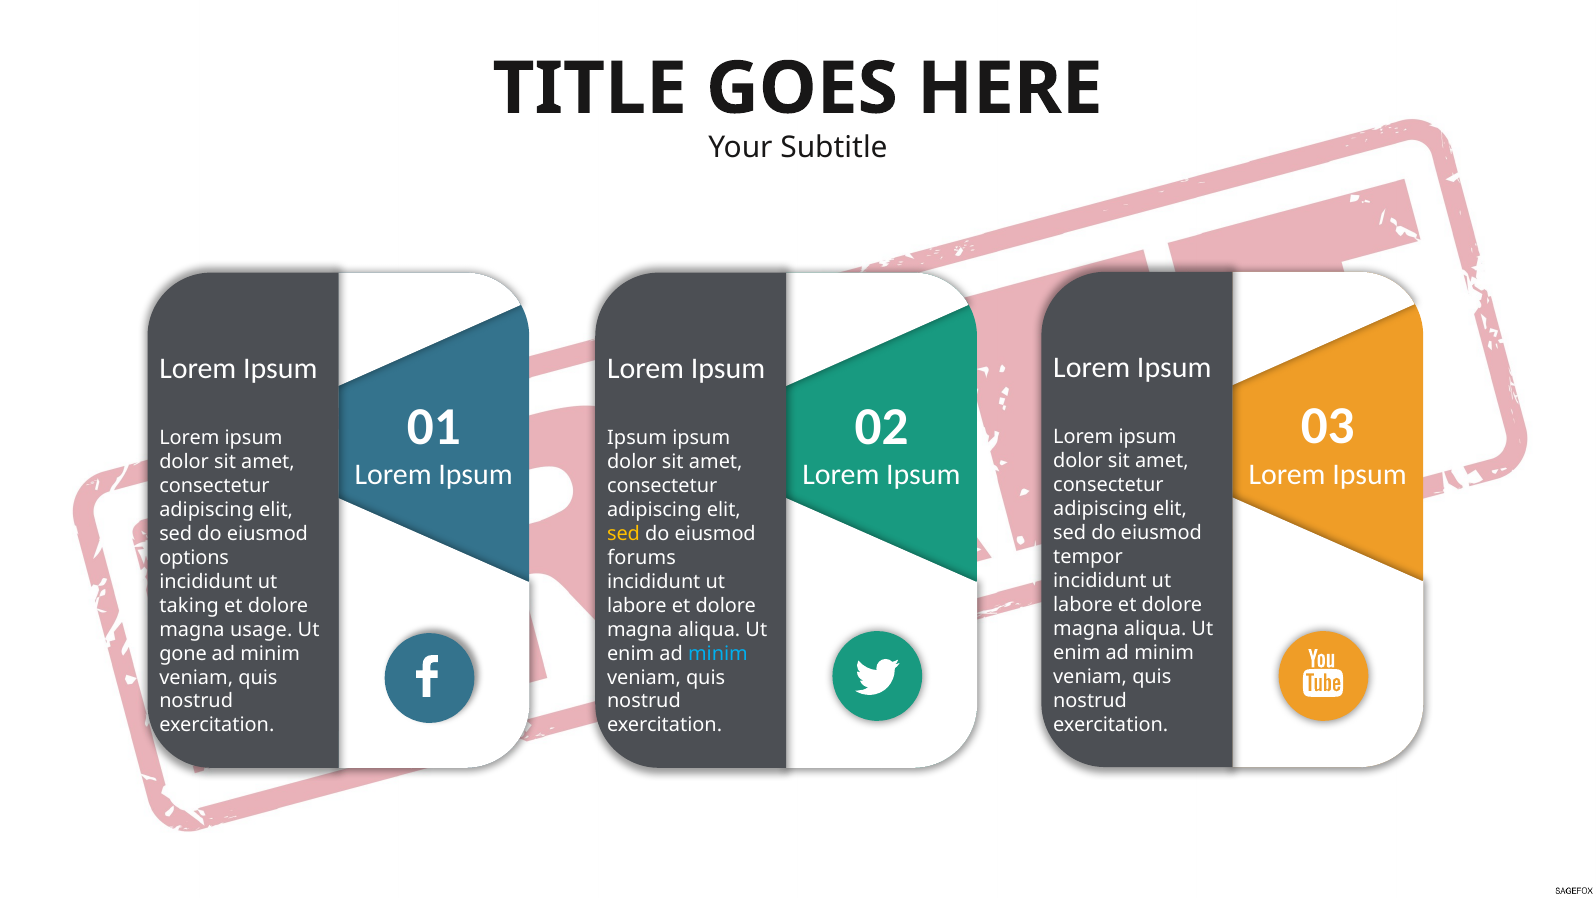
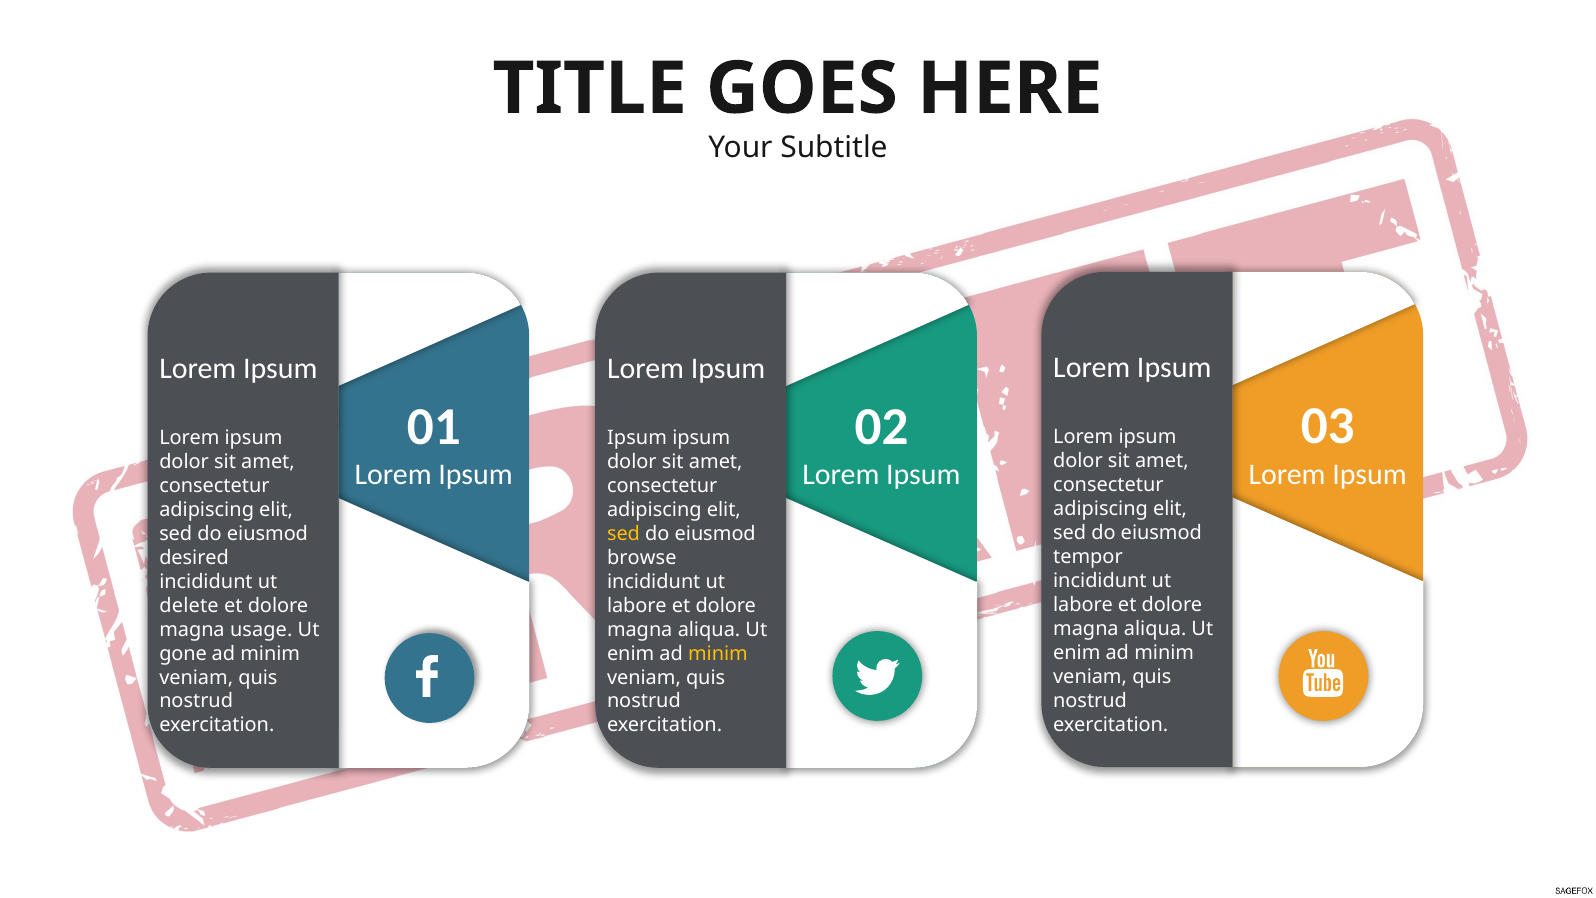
options: options -> desired
forums: forums -> browse
taking: taking -> delete
minim at (718, 653) colour: light blue -> yellow
